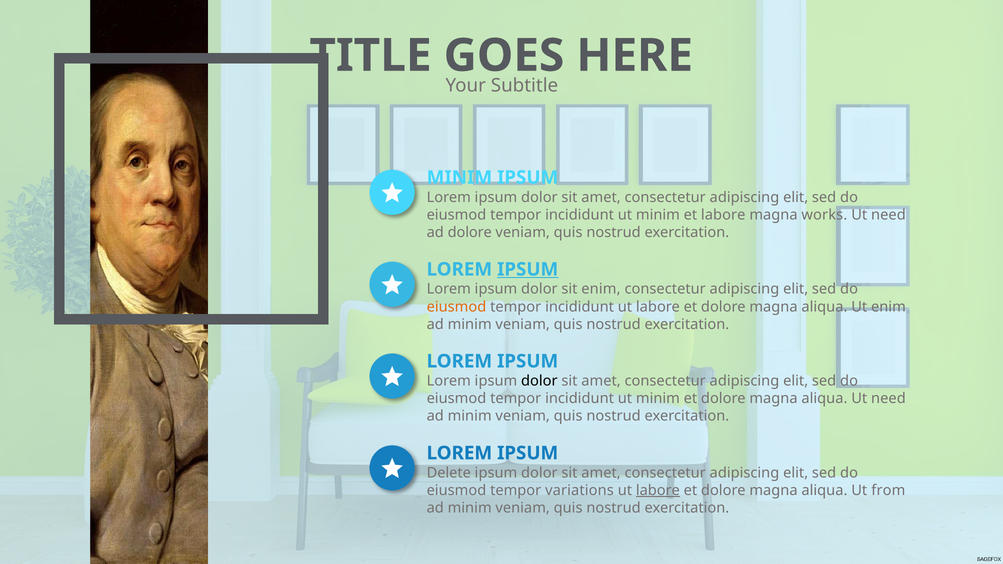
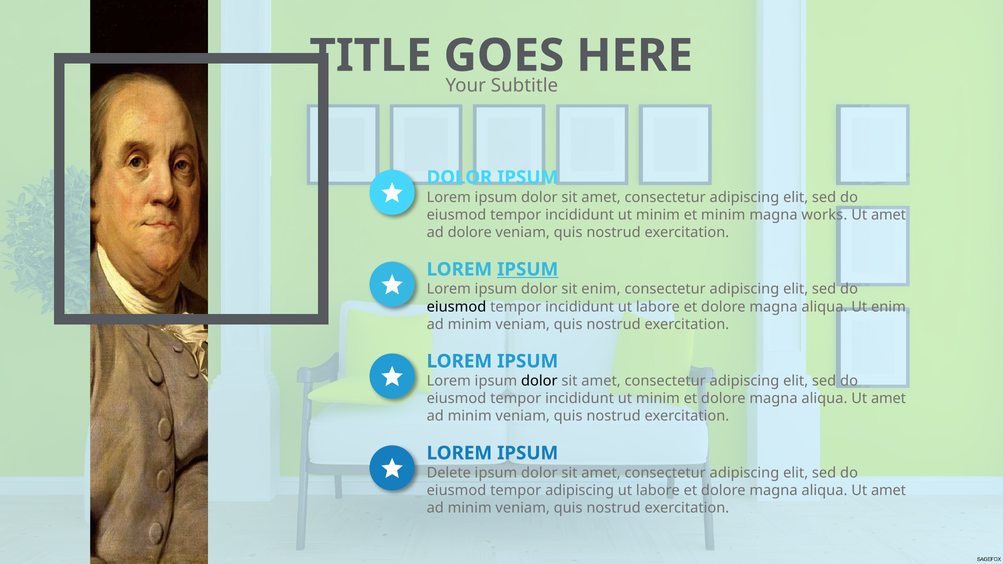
MINIM at (459, 178): MINIM -> DOLOR
et labore: labore -> minim
need at (888, 215): need -> amet
eiusmod at (456, 307) colour: orange -> black
need at (888, 399): need -> amet
tempor variations: variations -> adipiscing
labore at (658, 491) underline: present -> none
from at (888, 491): from -> amet
